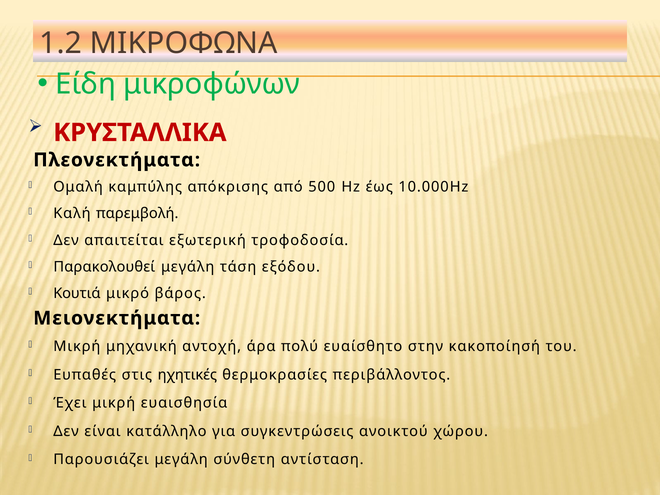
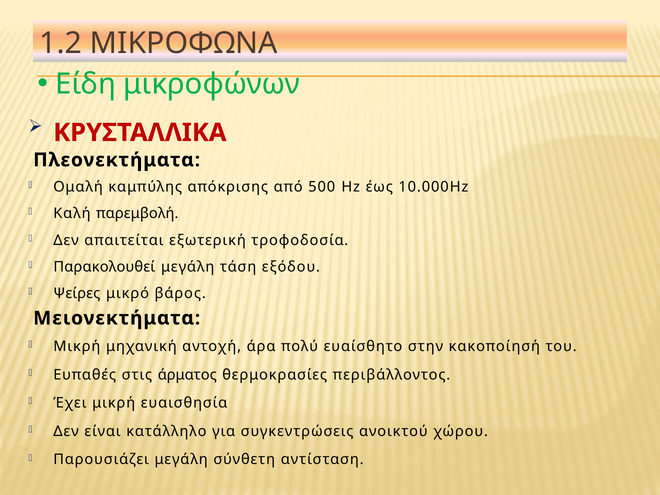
Κουτιά: Κουτιά -> Ψείρες
ηχητικές: ηχητικές -> άρματος
